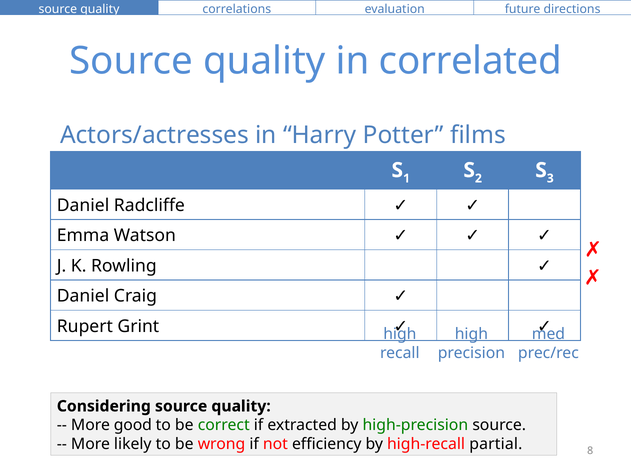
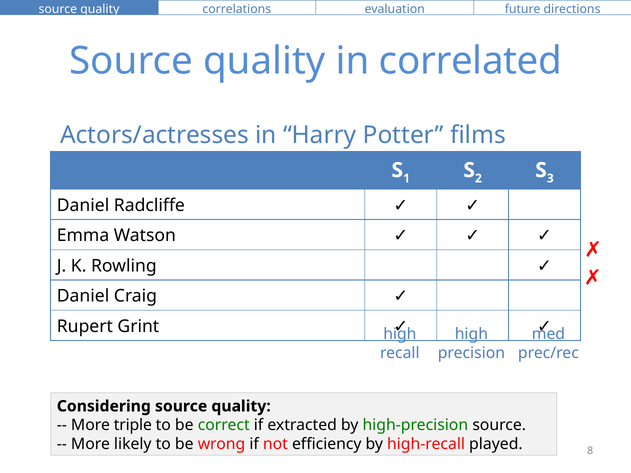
good: good -> triple
partial: partial -> played
